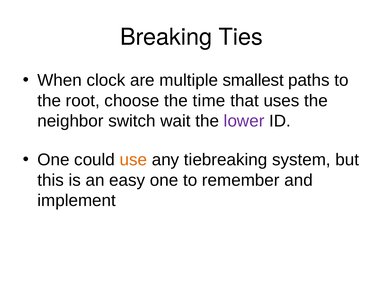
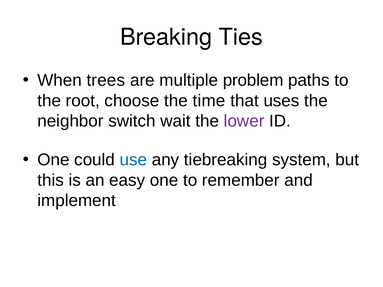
clock: clock -> trees
smallest: smallest -> problem
use colour: orange -> blue
